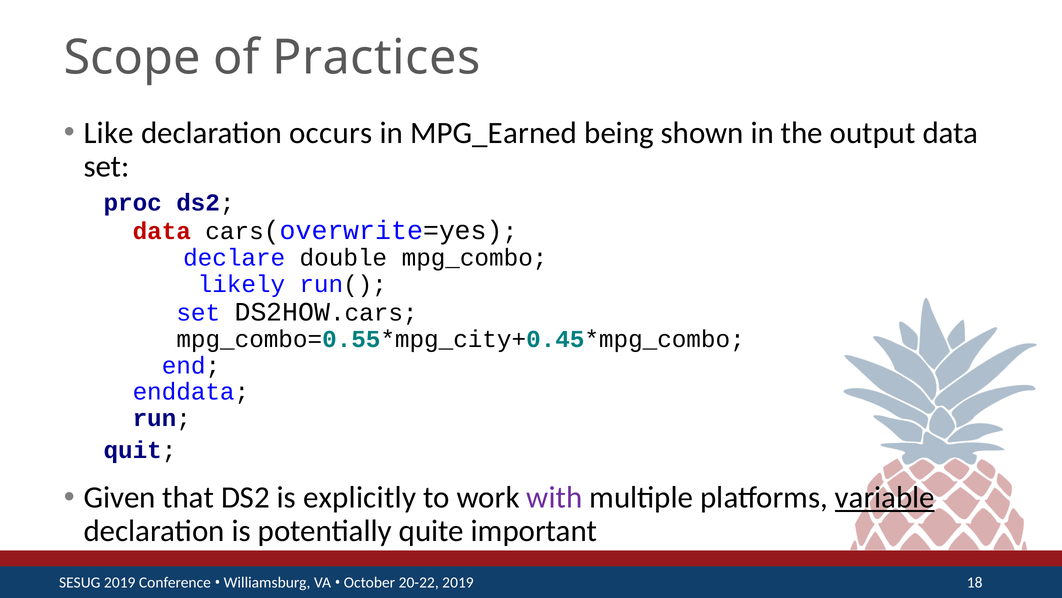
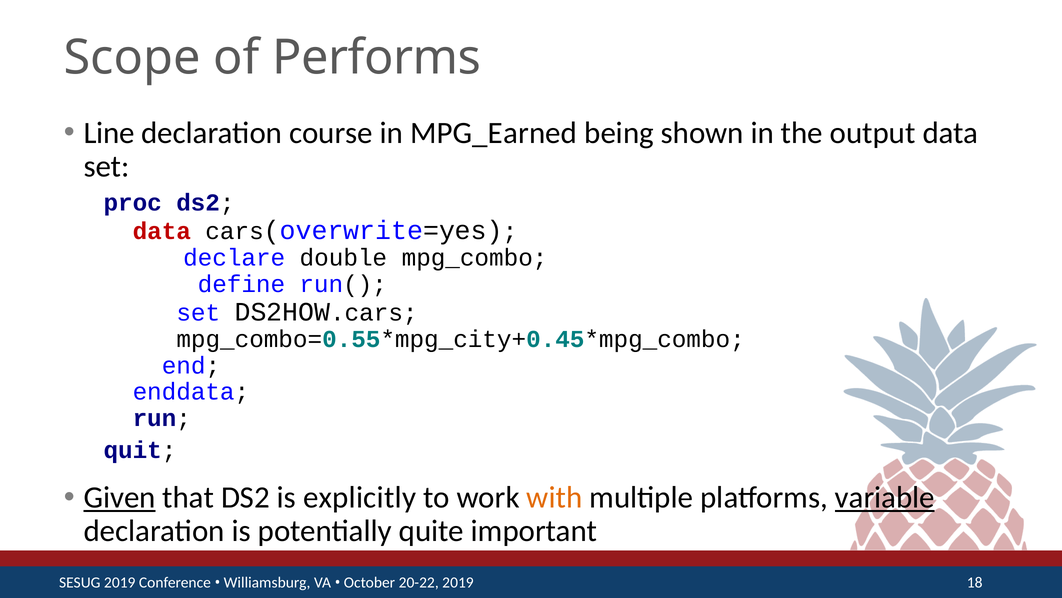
Practices: Practices -> Performs
Like: Like -> Line
occurs: occurs -> course
likely: likely -> define
Given underline: none -> present
with colour: purple -> orange
